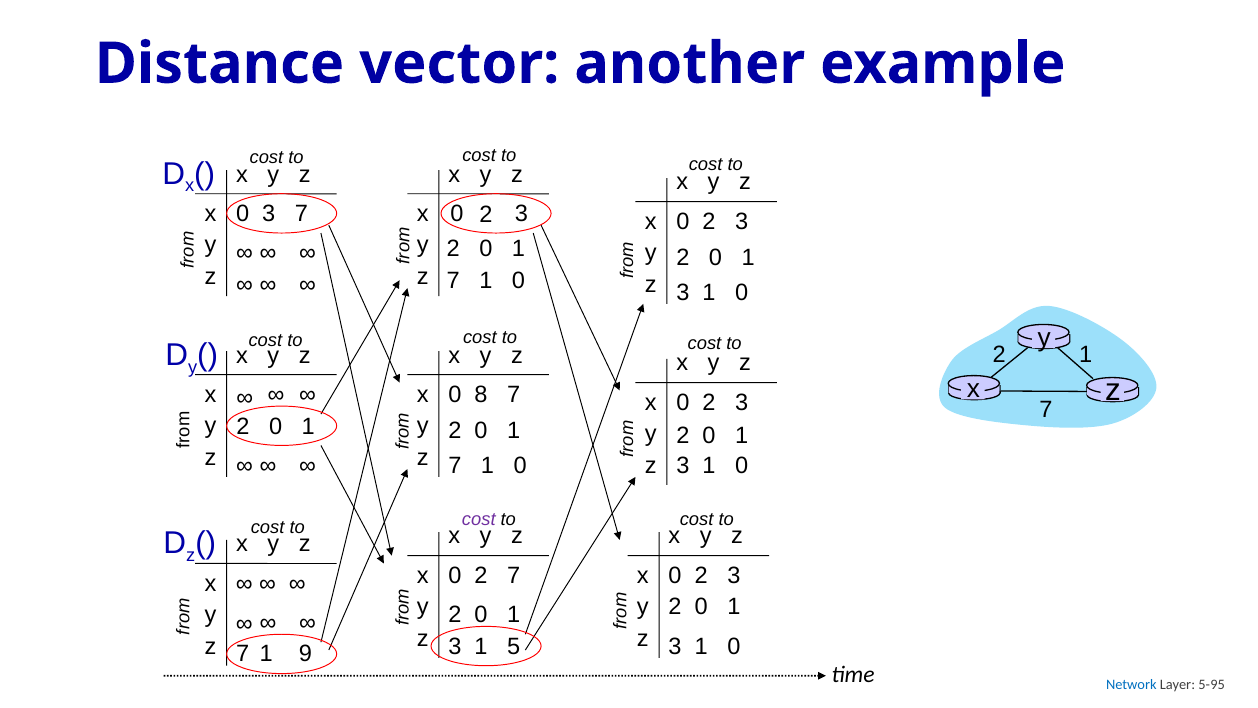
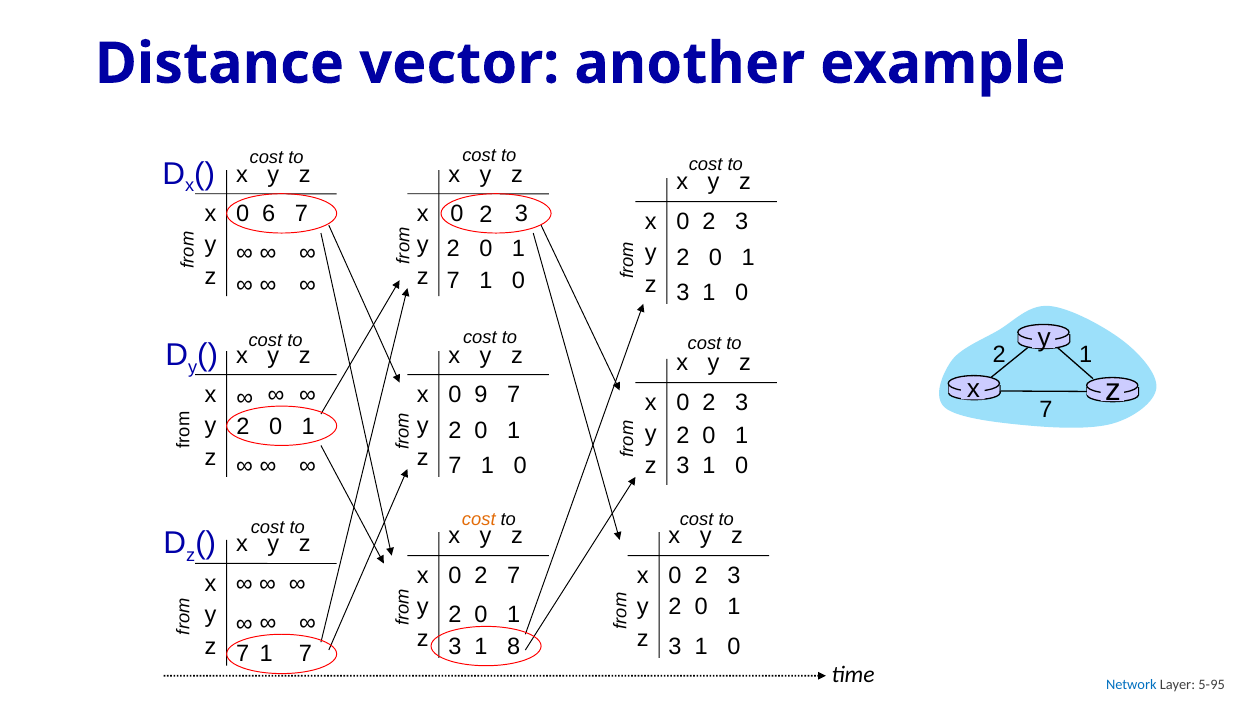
3 at (269, 214): 3 -> 6
8: 8 -> 9
cost at (479, 519) colour: purple -> orange
5: 5 -> 8
7 1 9: 9 -> 7
